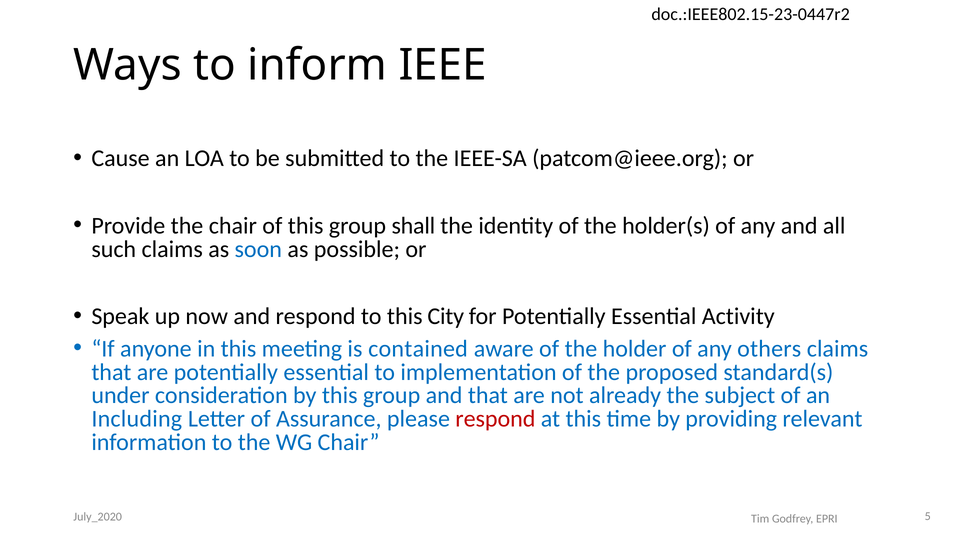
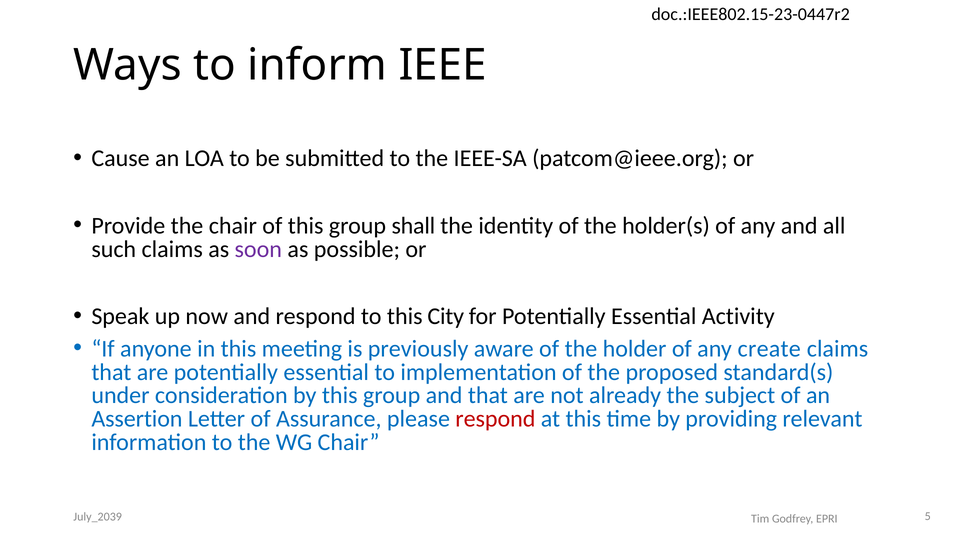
soon colour: blue -> purple
contained: contained -> previously
others: others -> create
Including: Including -> Assertion
July_2020: July_2020 -> July_2039
